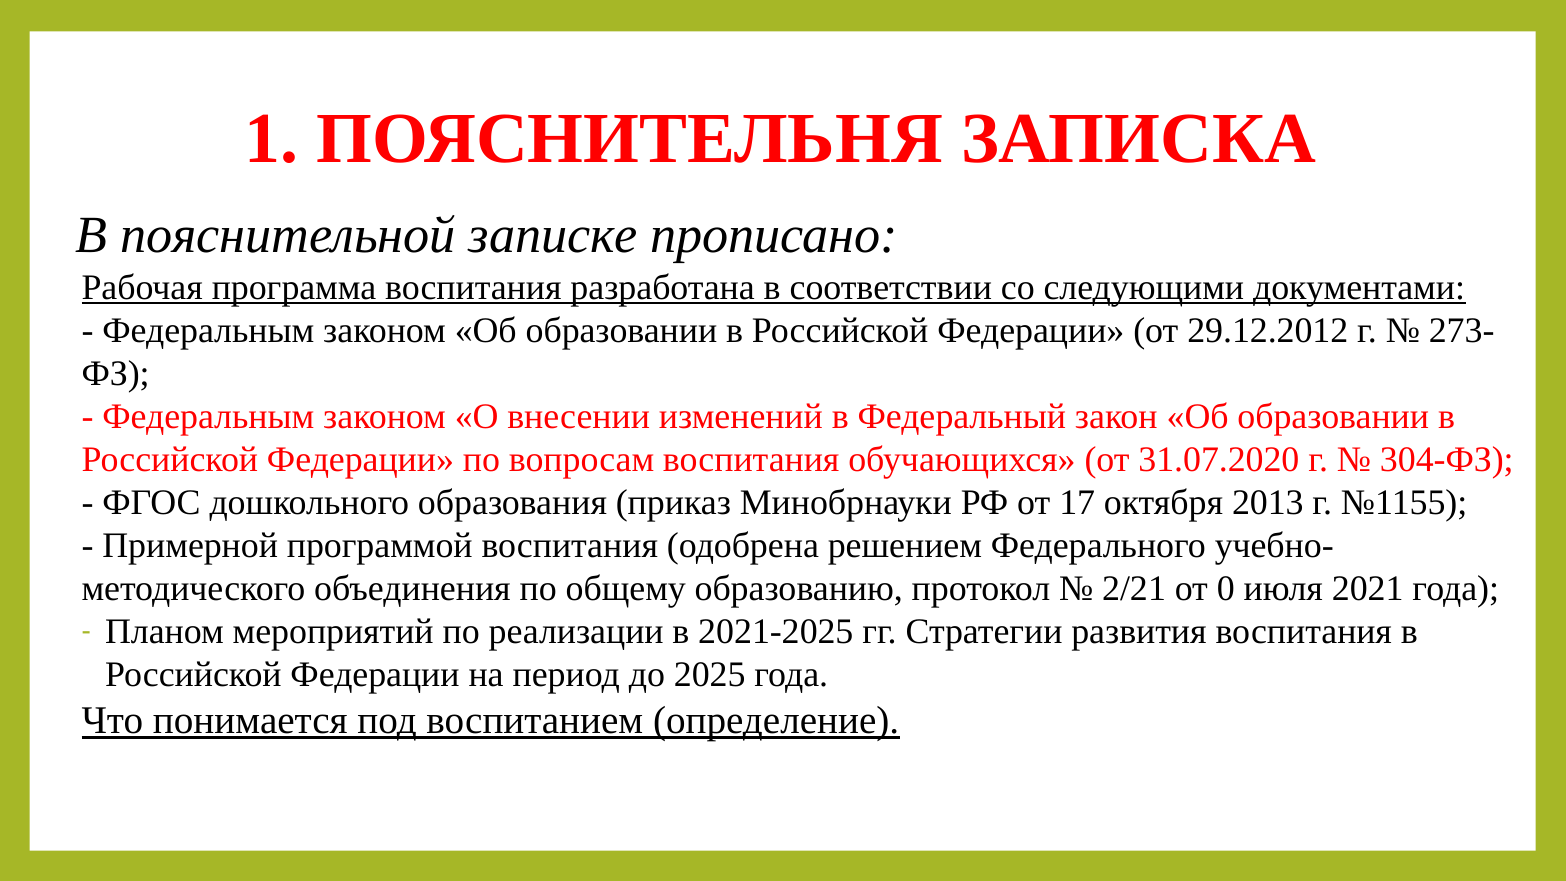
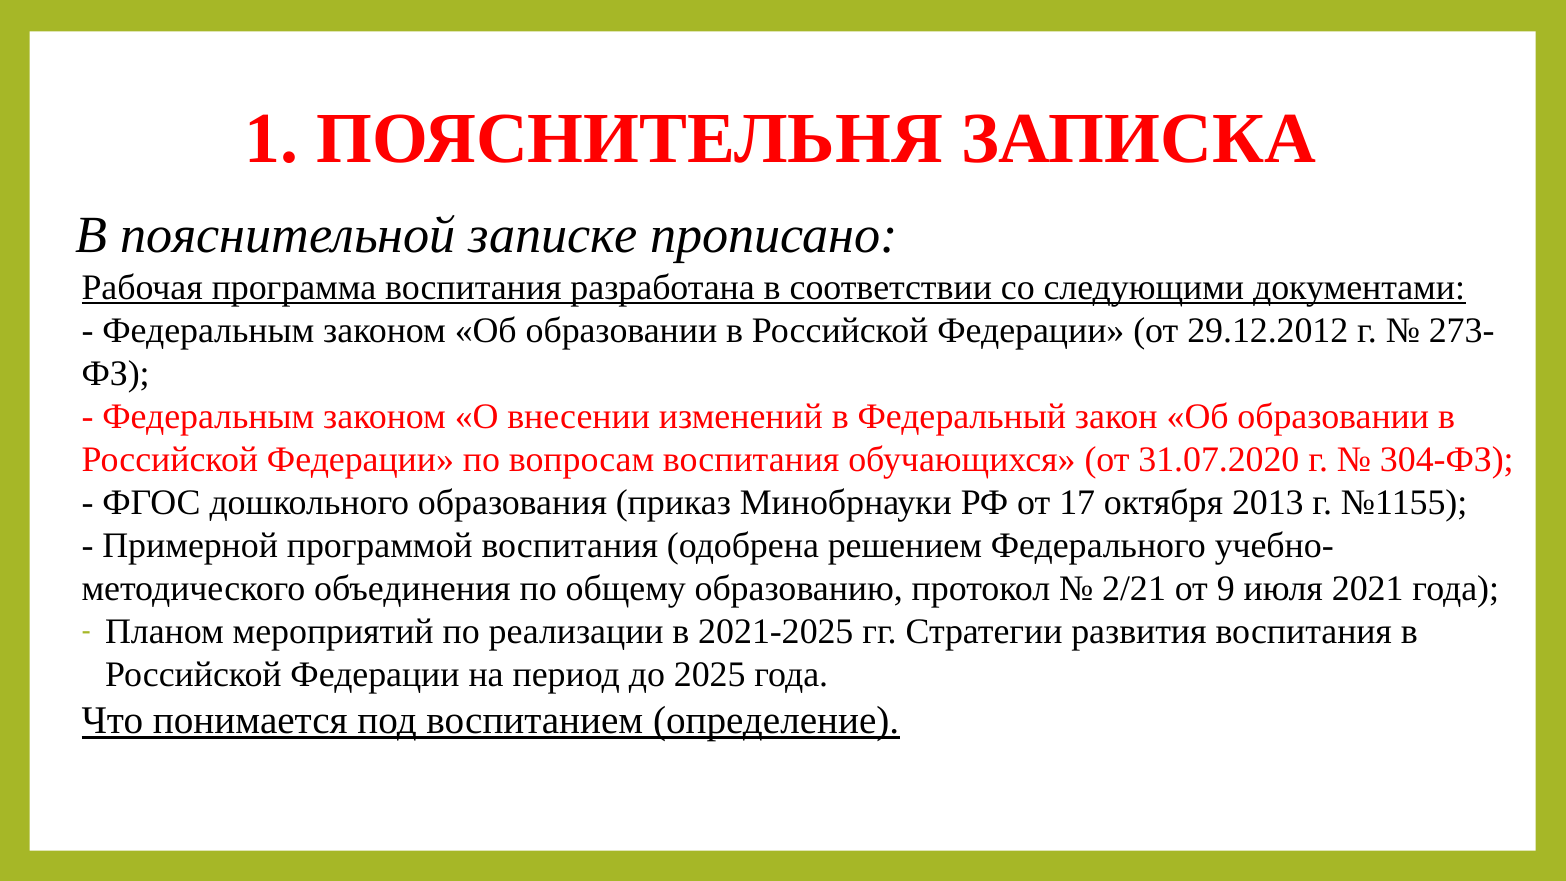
0: 0 -> 9
